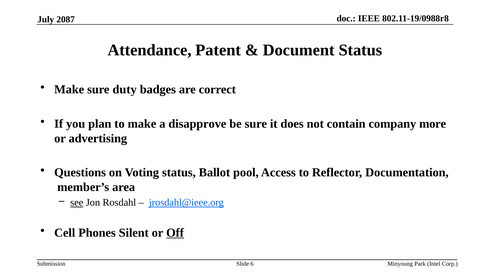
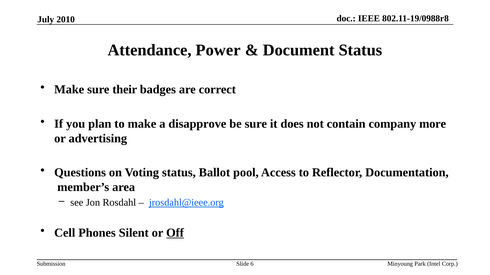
2087: 2087 -> 2010
Patent: Patent -> Power
duty: duty -> their
see underline: present -> none
